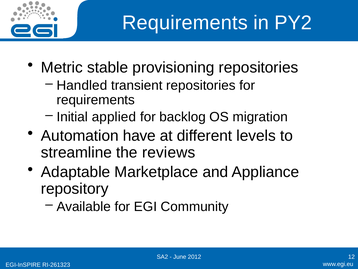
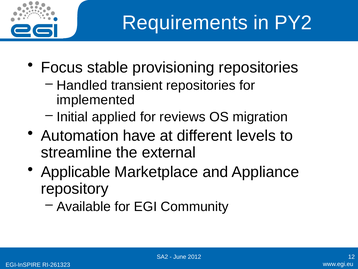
Metric: Metric -> Focus
requirements at (96, 100): requirements -> implemented
backlog: backlog -> reviews
reviews: reviews -> external
Adaptable: Adaptable -> Applicable
